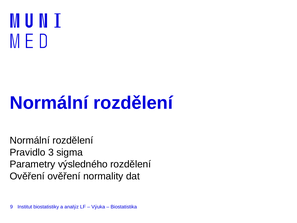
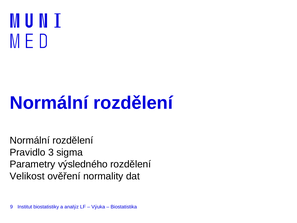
Ověření at (27, 176): Ověření -> Velikost
